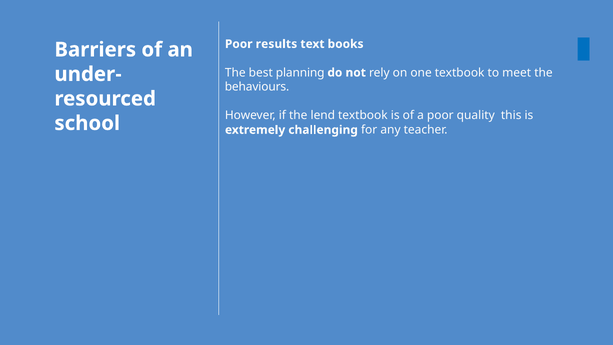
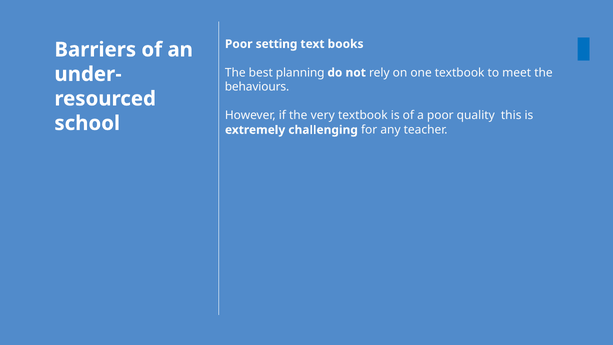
results: results -> setting
lend: lend -> very
